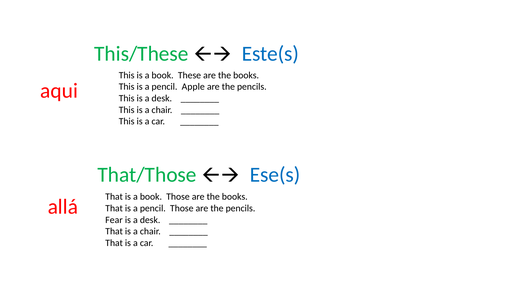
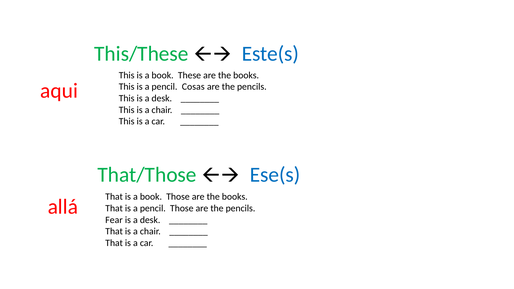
Apple: Apple -> Cosas
